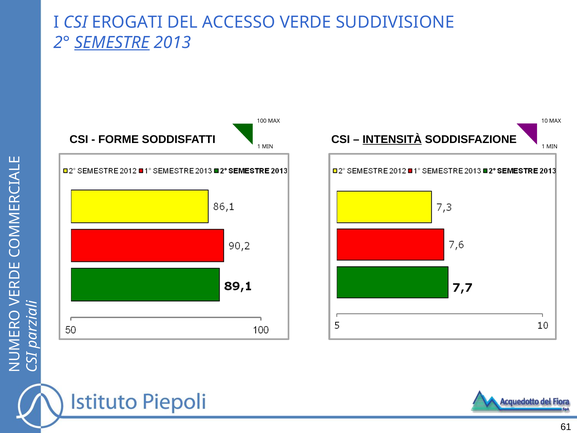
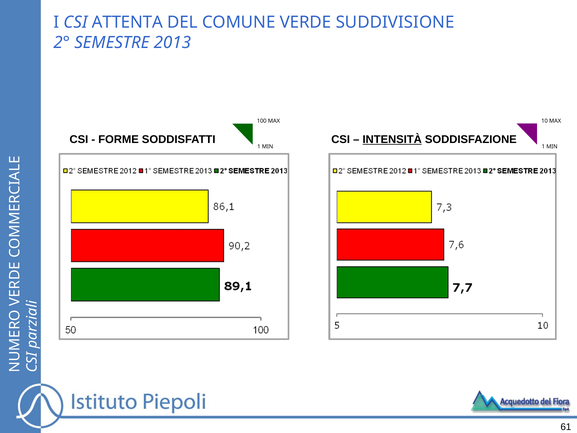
EROGATI: EROGATI -> ATTENTA
ACCESSO: ACCESSO -> COMUNE
SEMESTRE underline: present -> none
